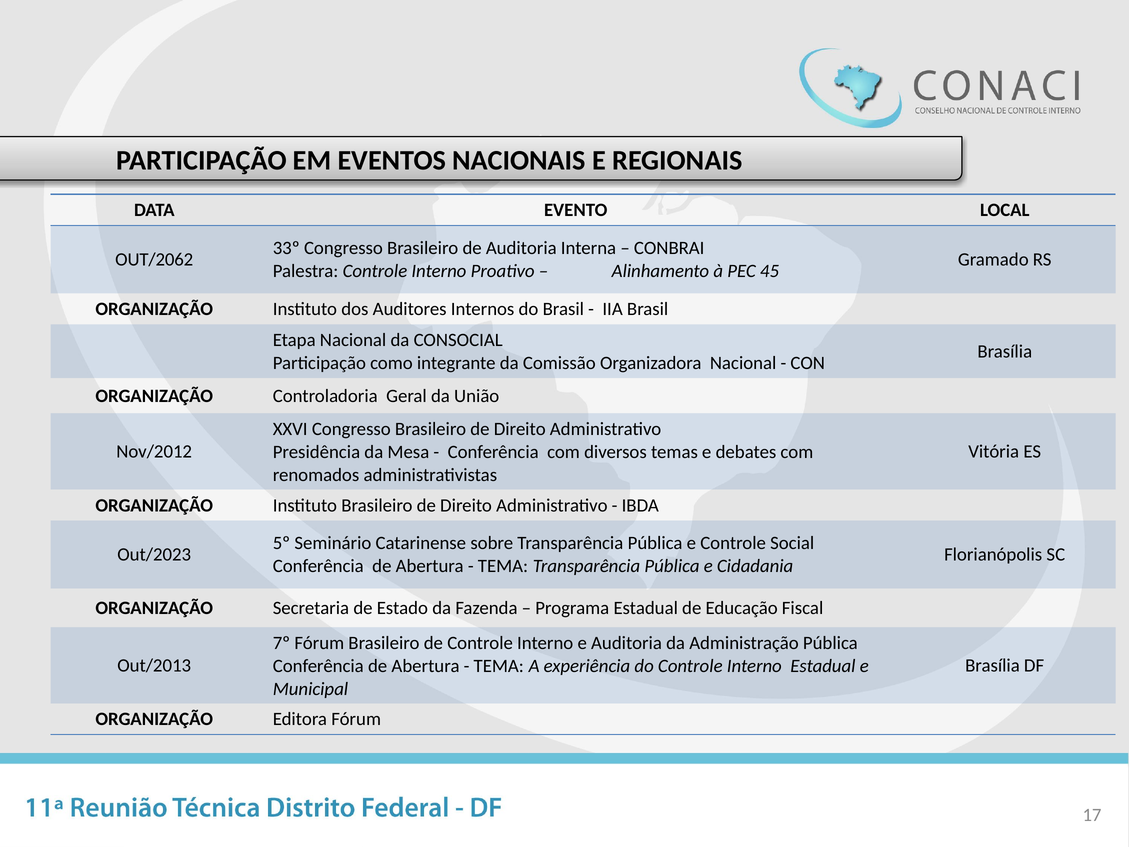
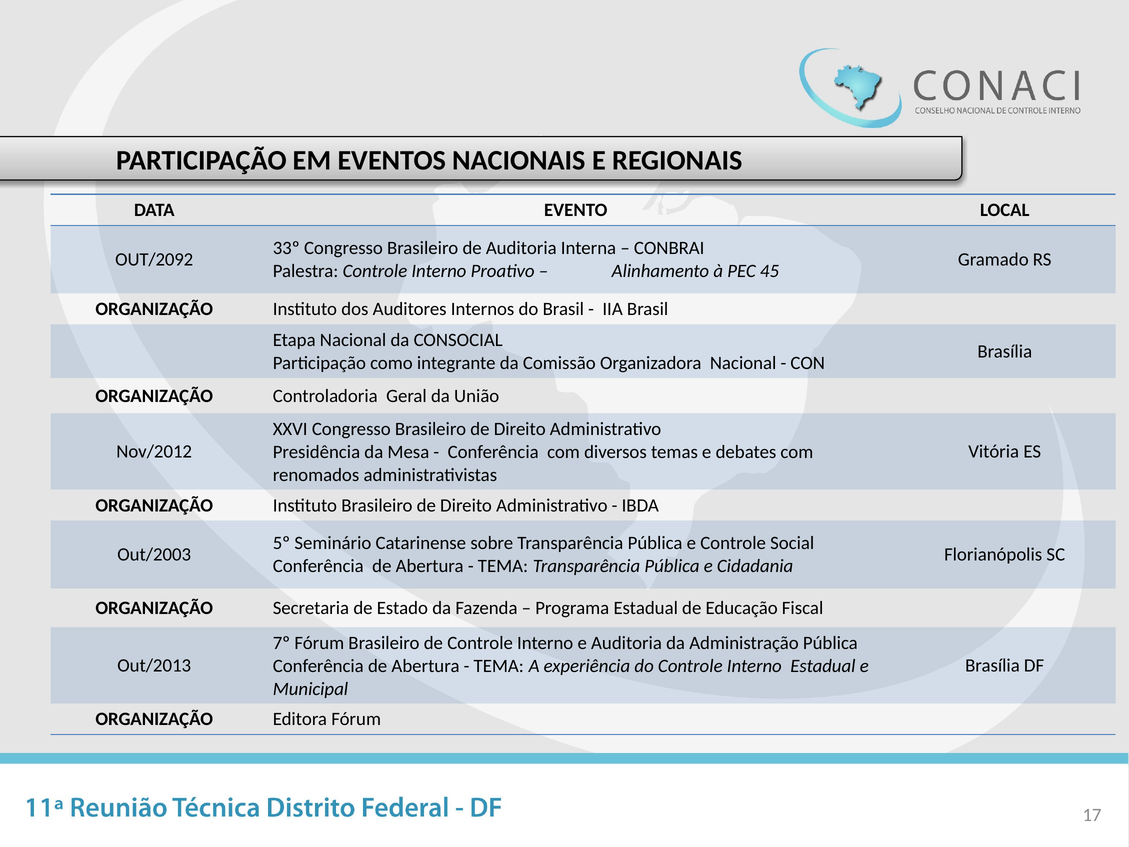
OUT/2062: OUT/2062 -> OUT/2092
Out/2023: Out/2023 -> Out/2003
